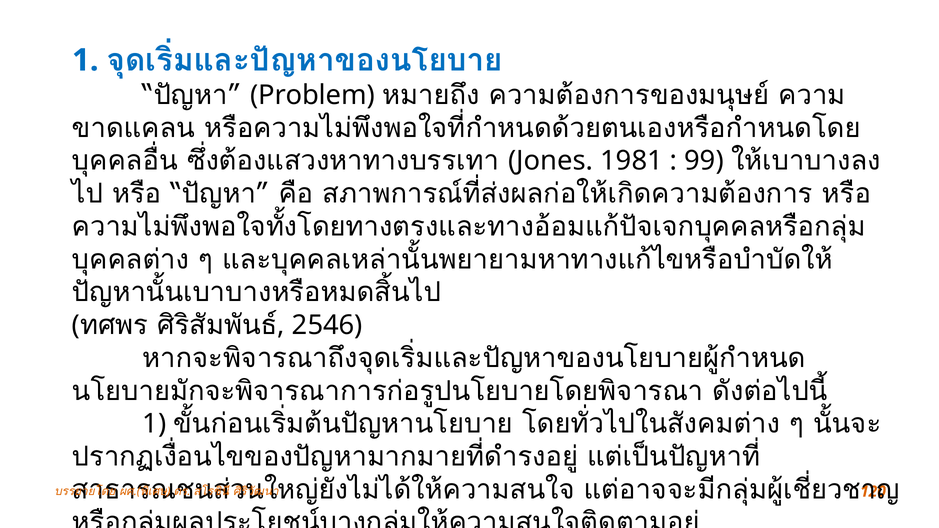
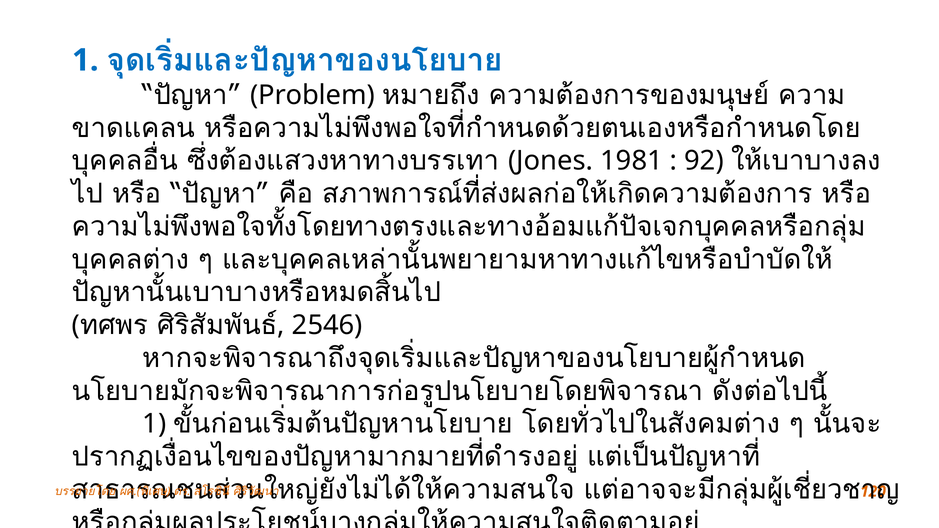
99: 99 -> 92
